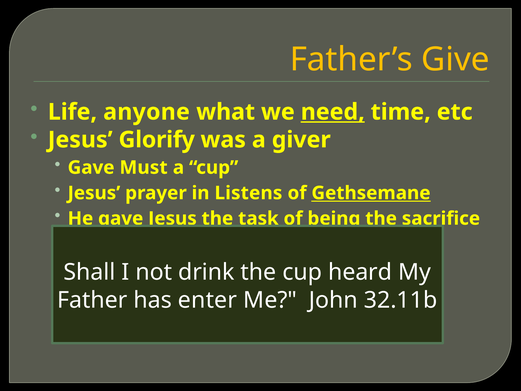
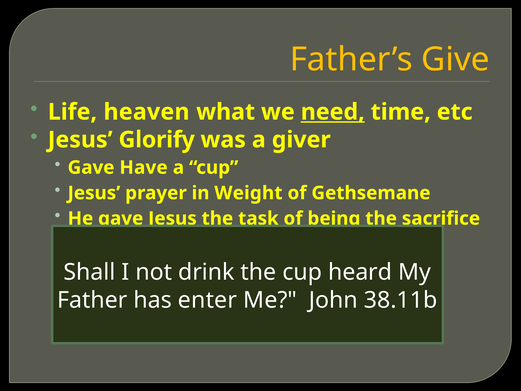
anyone: anyone -> heaven
Must: Must -> Have
Listens: Listens -> Weight
Gethsemane underline: present -> none
32.11b: 32.11b -> 38.11b
